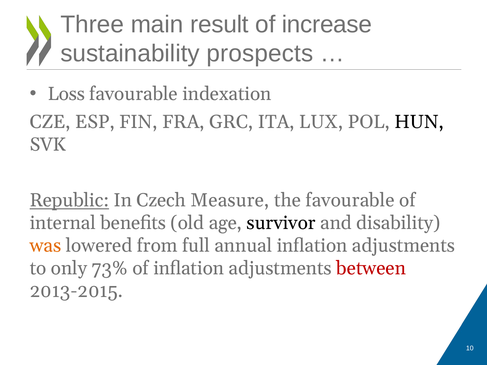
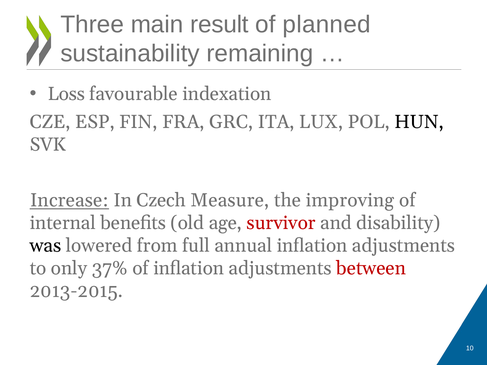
increase: increase -> planned
prospects: prospects -> remaining
Republic: Republic -> Increase
the favourable: favourable -> improving
survivor colour: black -> red
was colour: orange -> black
73%: 73% -> 37%
